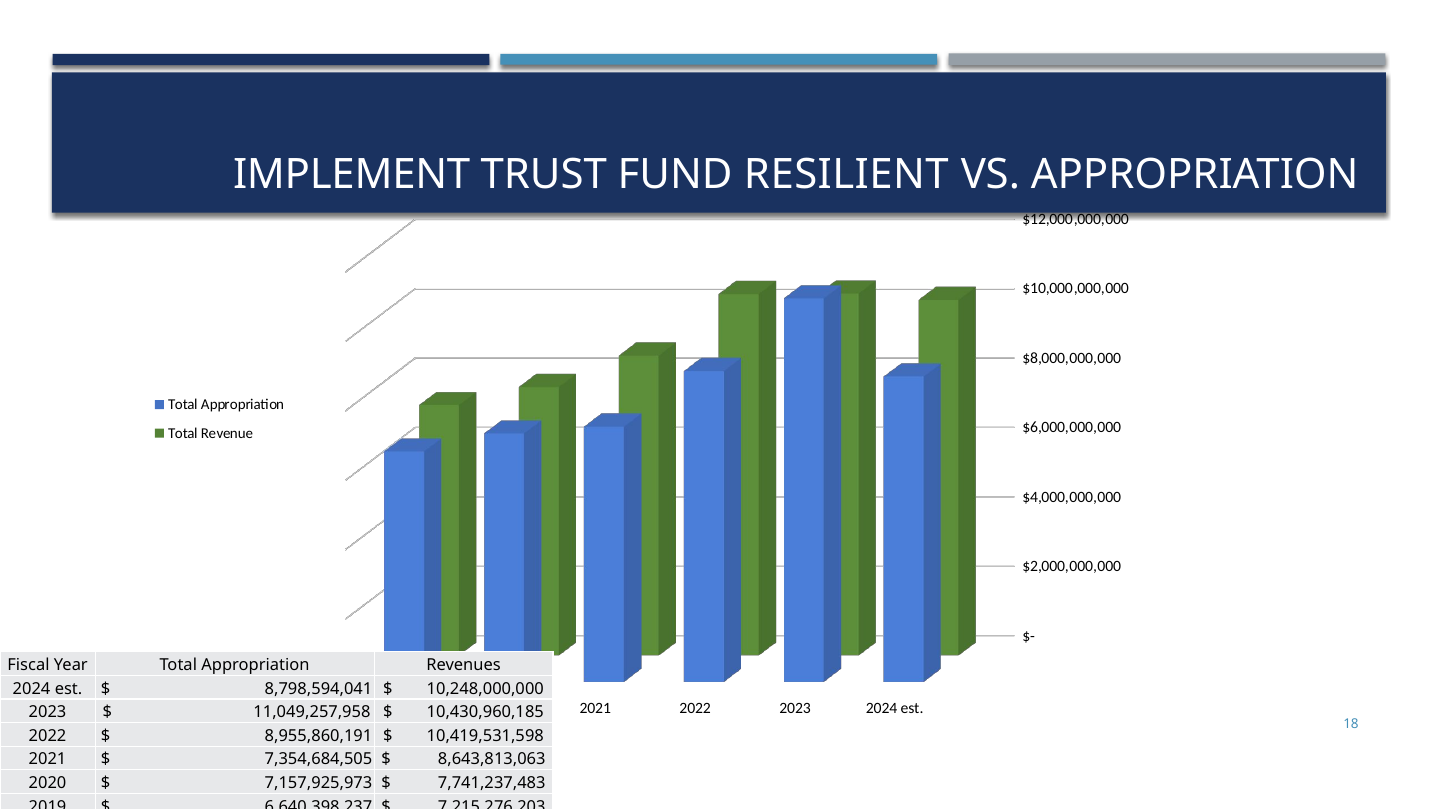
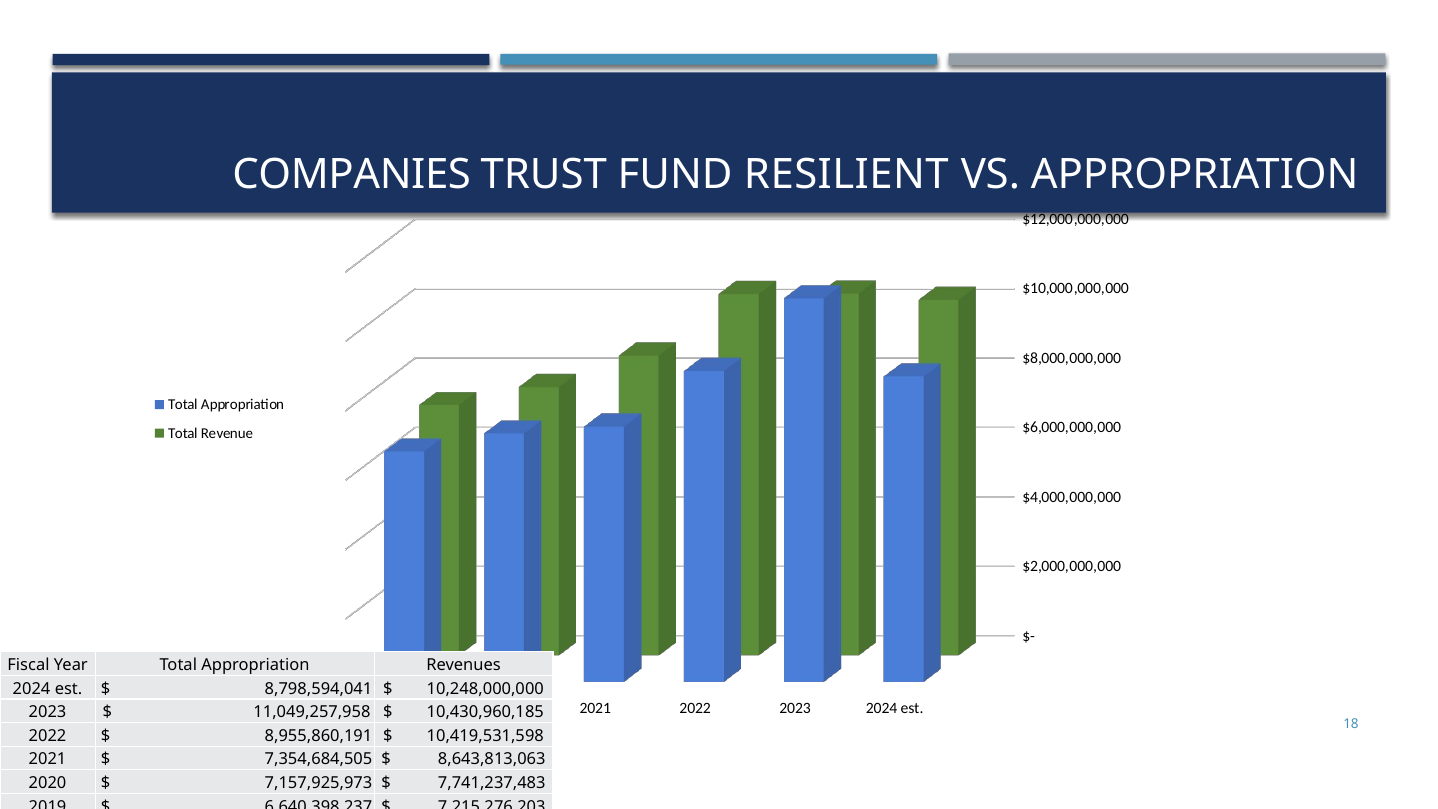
IMPLEMENT: IMPLEMENT -> COMPANIES
